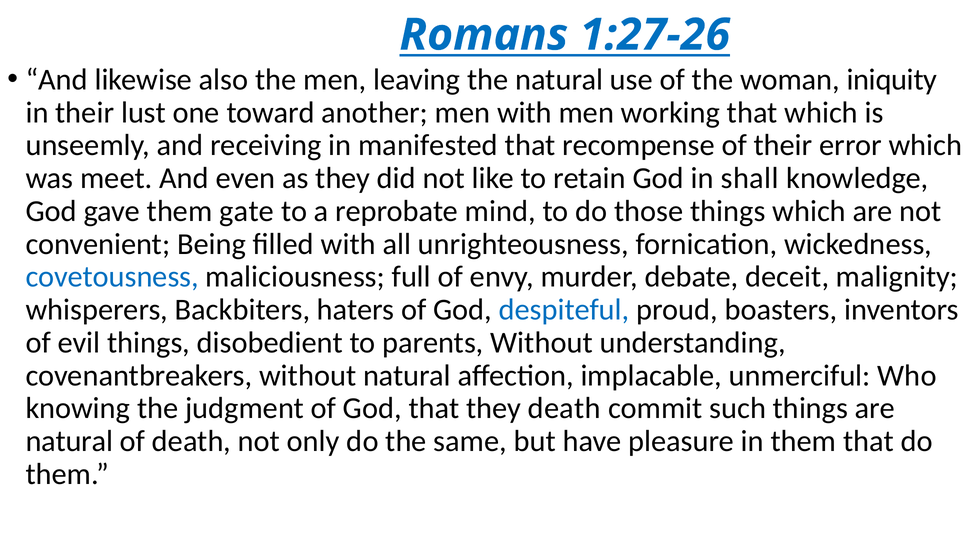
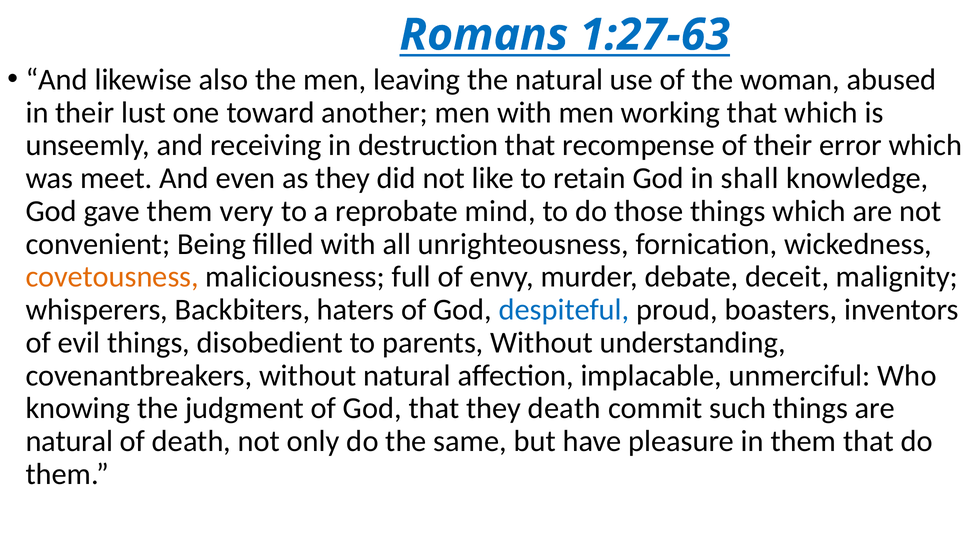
1:27-26: 1:27-26 -> 1:27-63
iniquity: iniquity -> abused
manifested: manifested -> destruction
gate: gate -> very
covetousness colour: blue -> orange
